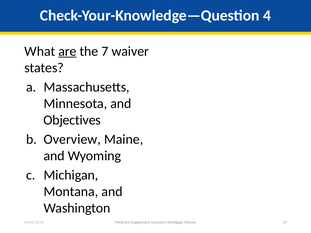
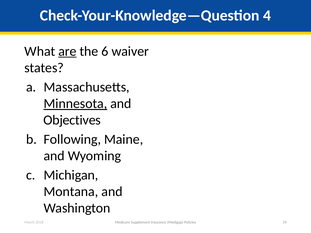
7: 7 -> 6
Minnesota underline: none -> present
Overview: Overview -> Following
